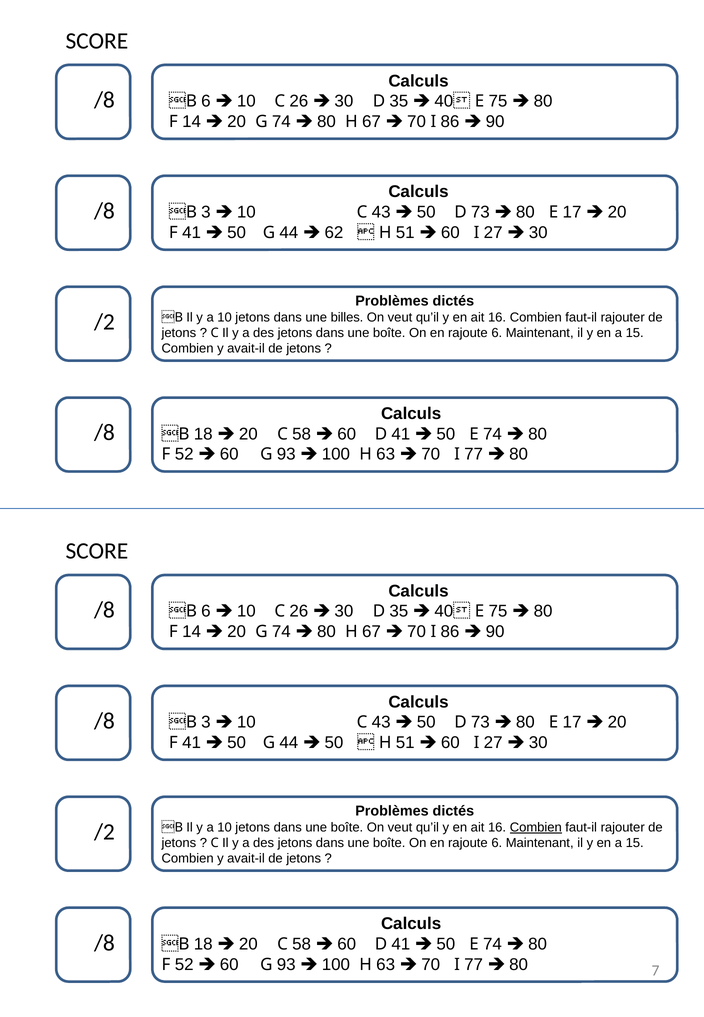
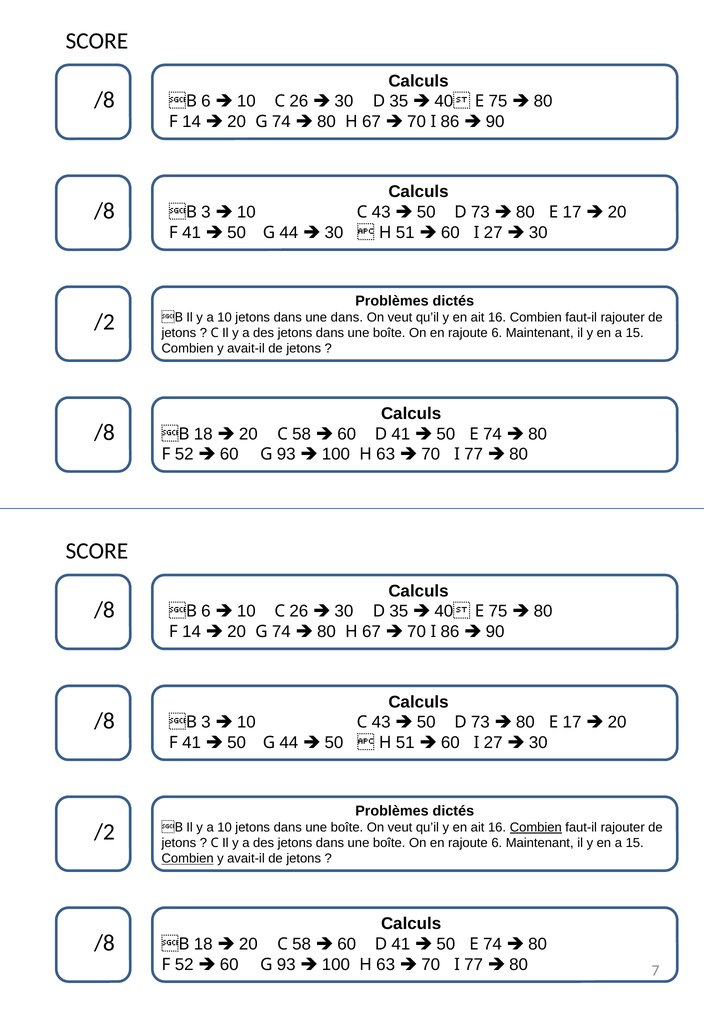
62 at (334, 233): 62 -> 30
une billes: billes -> dans
Combien at (188, 859) underline: none -> present
